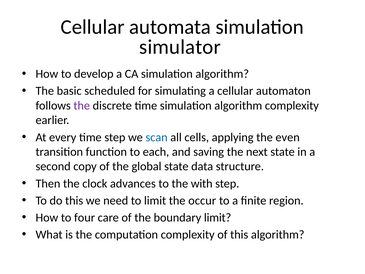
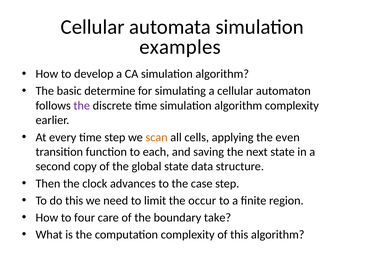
simulator: simulator -> examples
scheduled: scheduled -> determine
scan colour: blue -> orange
with: with -> case
boundary limit: limit -> take
